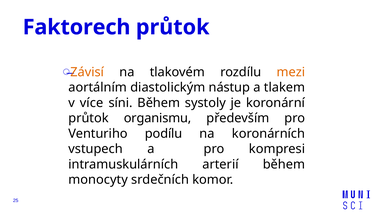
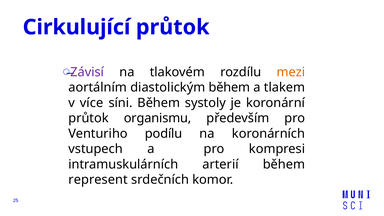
Faktorech: Faktorech -> Cirkulující
Závisí colour: orange -> purple
diastolickým nástup: nástup -> během
monocyty: monocyty -> represent
